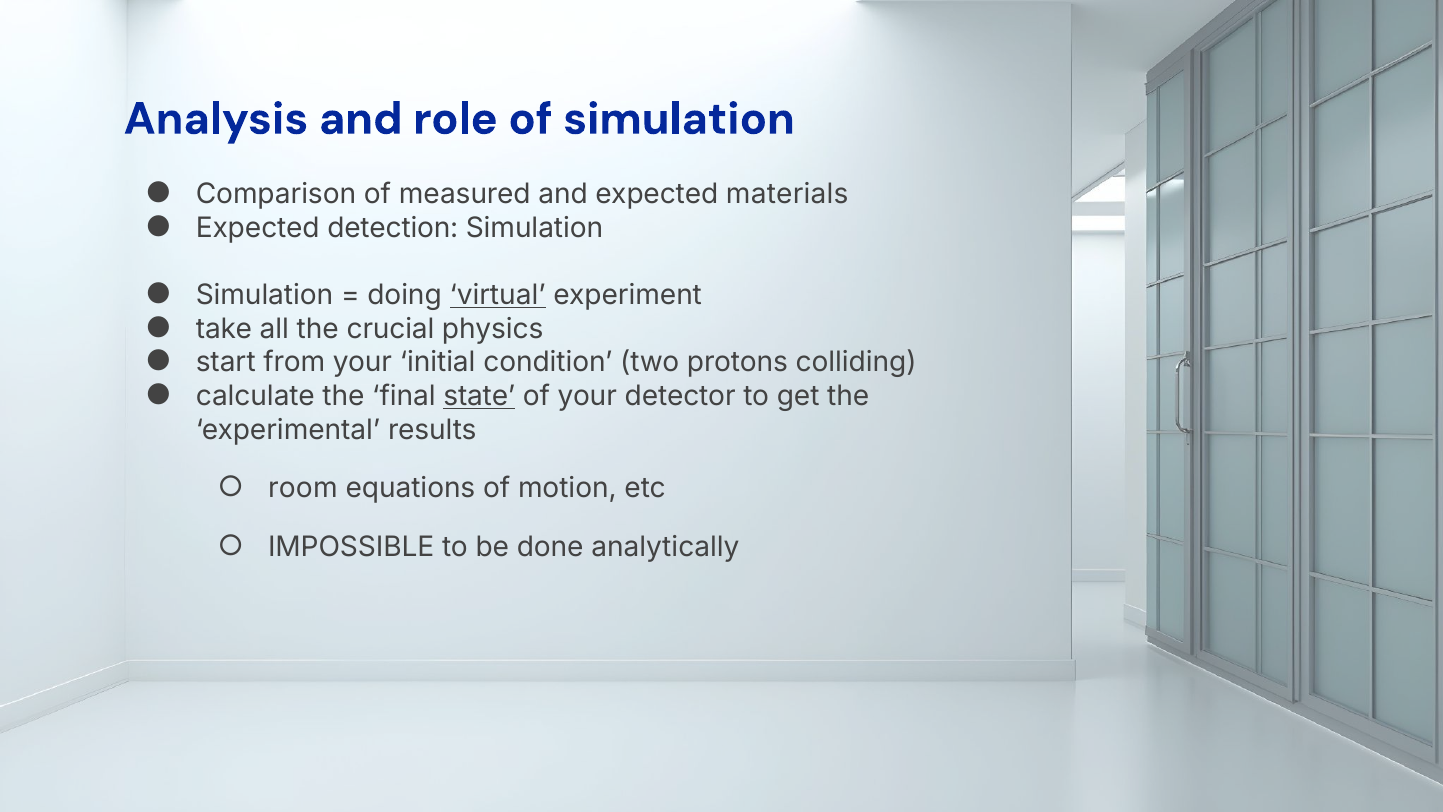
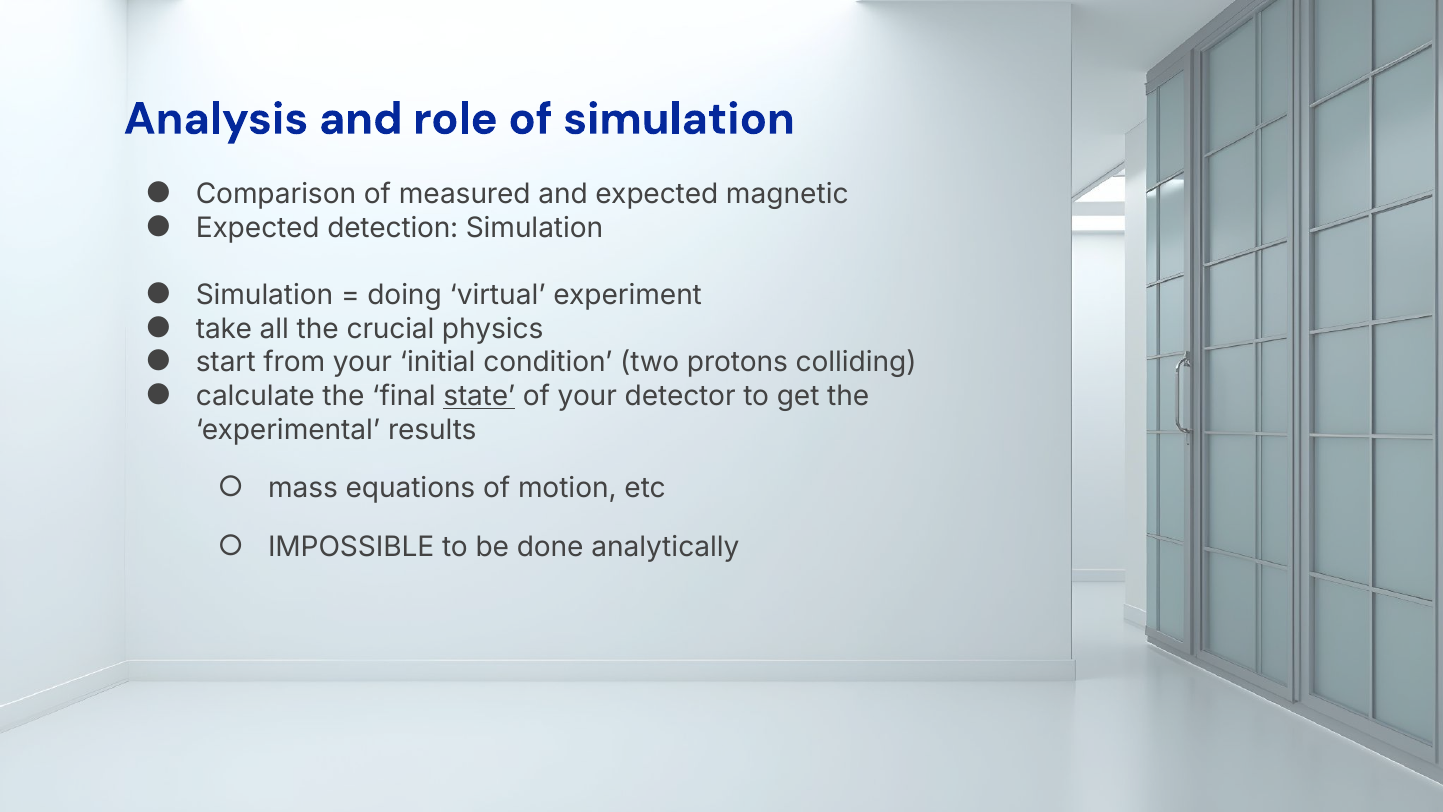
materials: materials -> magnetic
virtual underline: present -> none
room: room -> mass
